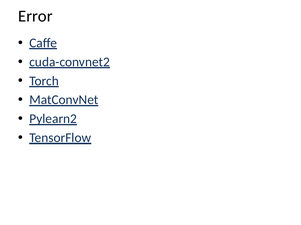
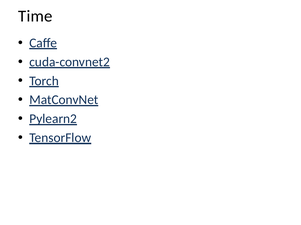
Error: Error -> Time
